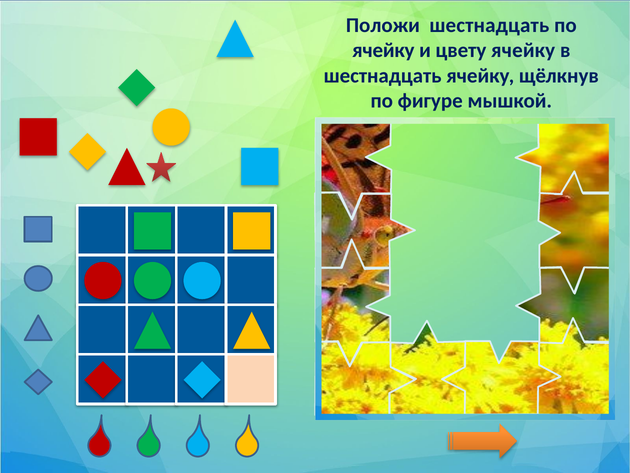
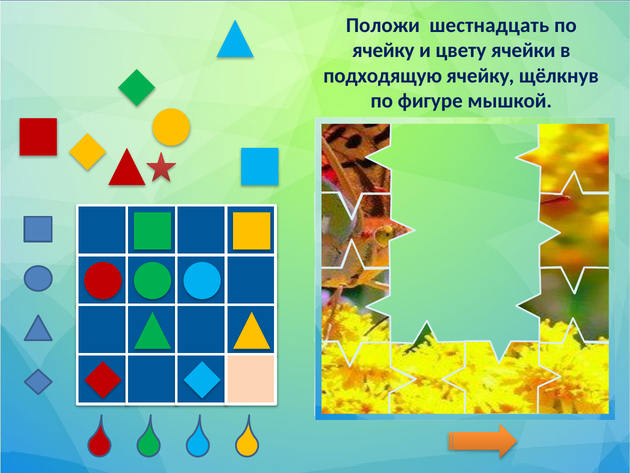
цвету ячейку: ячейку -> ячейки
шестнадцать at (383, 76): шестнадцать -> подходящую
